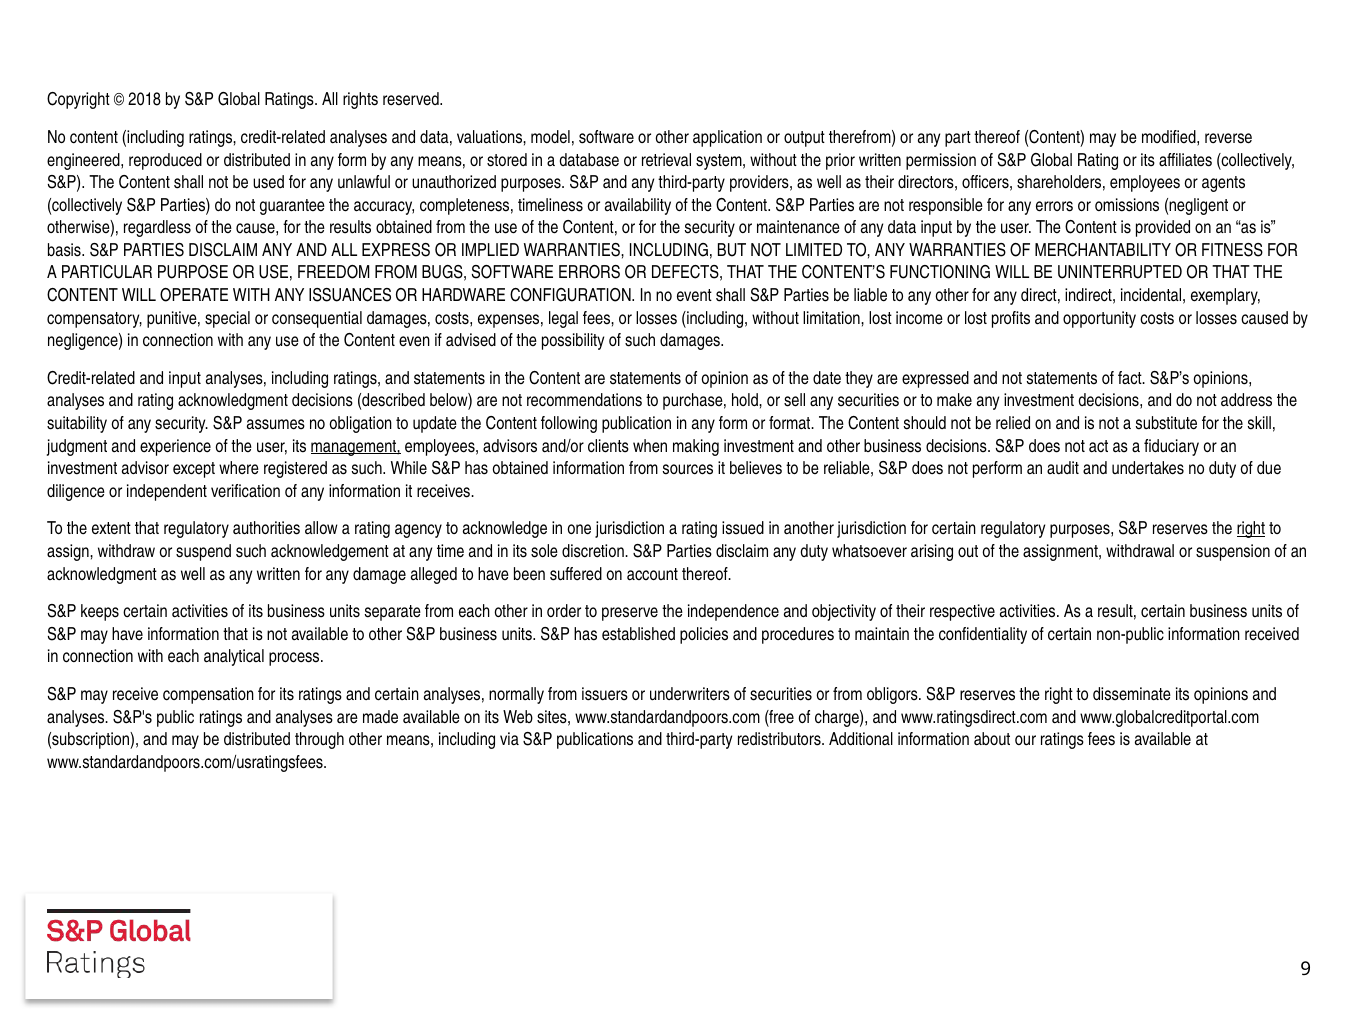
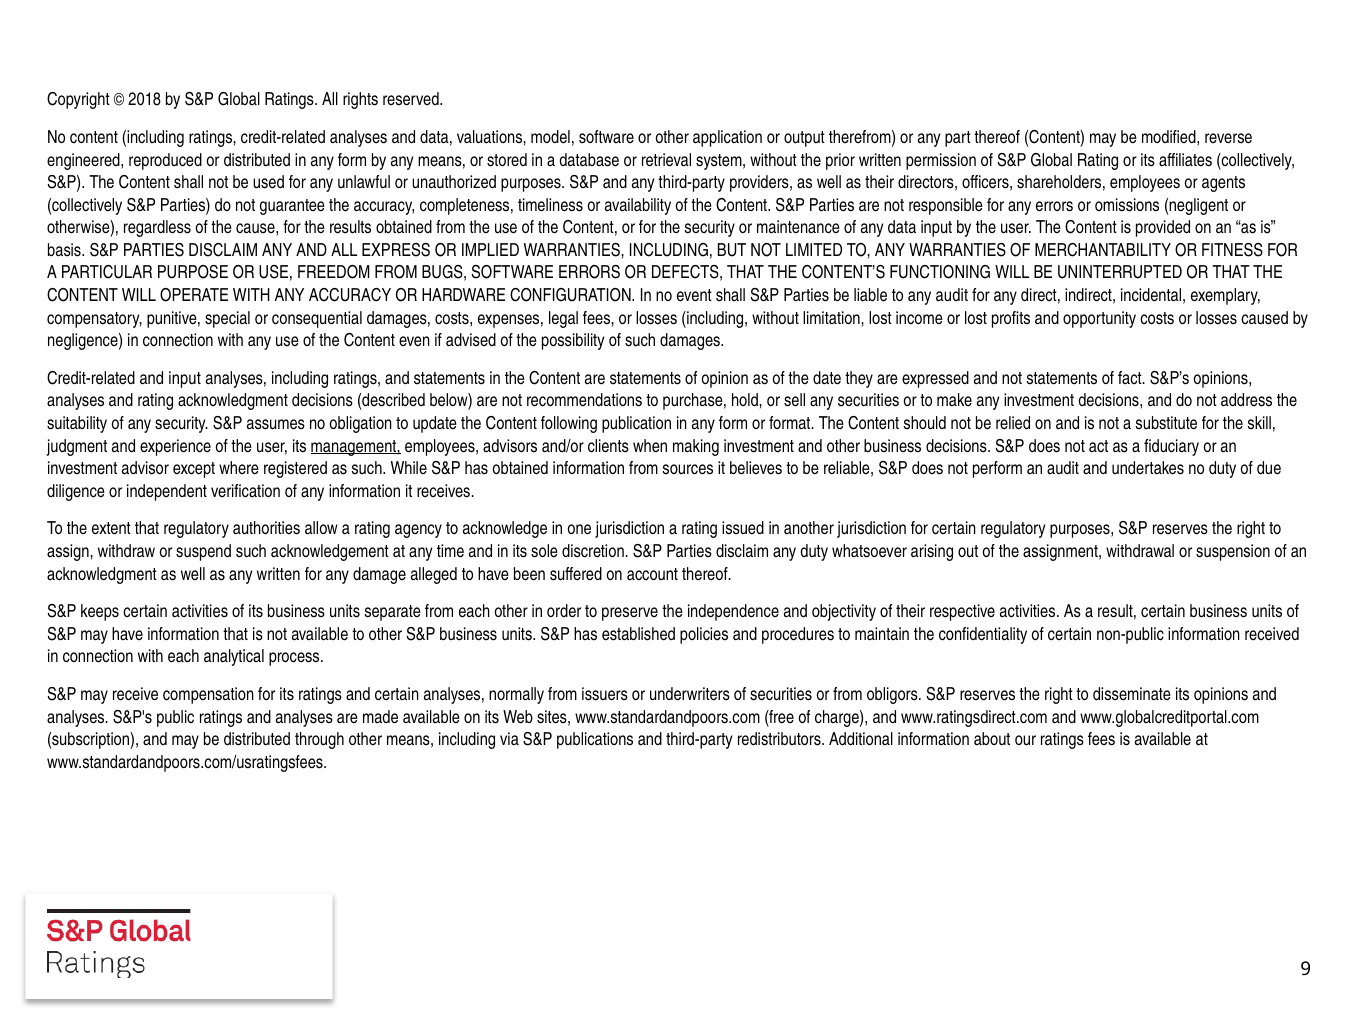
ANY ISSUANCES: ISSUANCES -> ACCURACY
any other: other -> audit
right at (1251, 529) underline: present -> none
